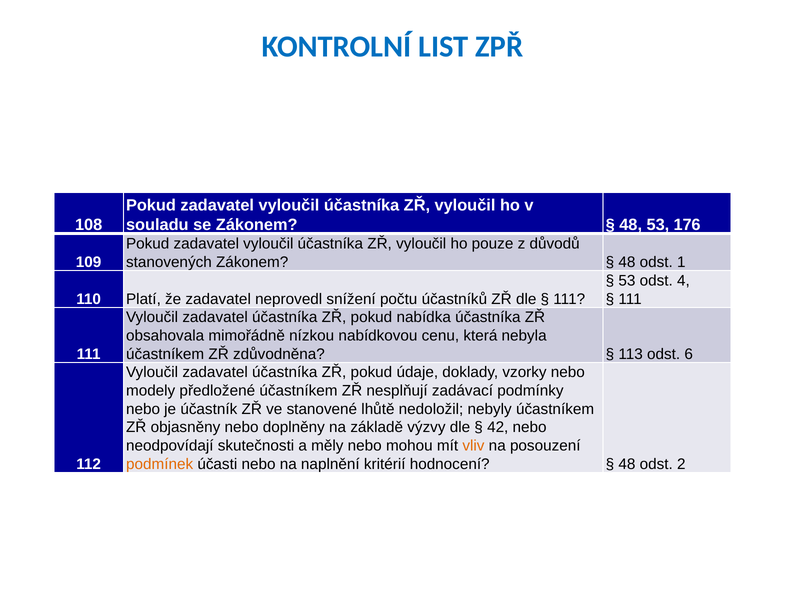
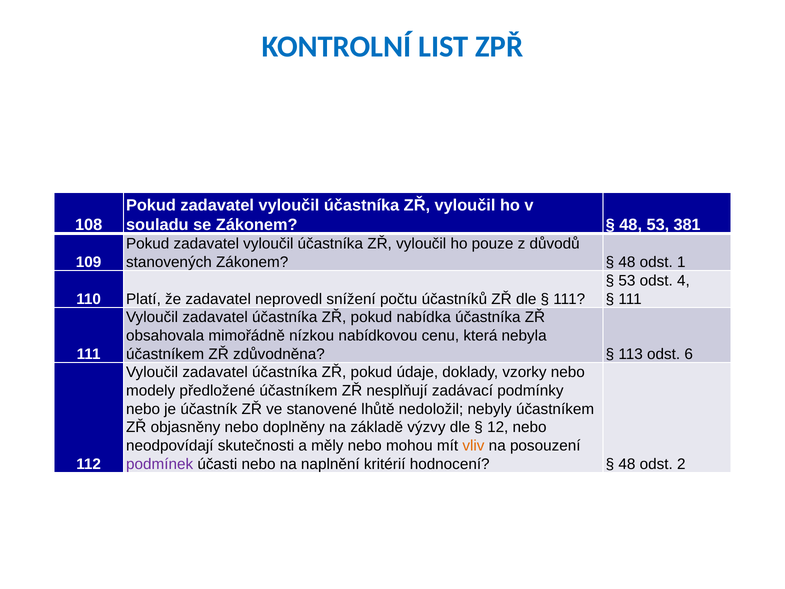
176: 176 -> 381
42: 42 -> 12
podmínek colour: orange -> purple
